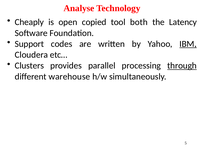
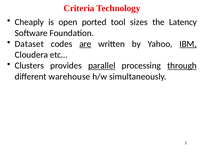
Analyse: Analyse -> Criteria
copied: copied -> ported
both: both -> sizes
Support: Support -> Dataset
are underline: none -> present
parallel underline: none -> present
